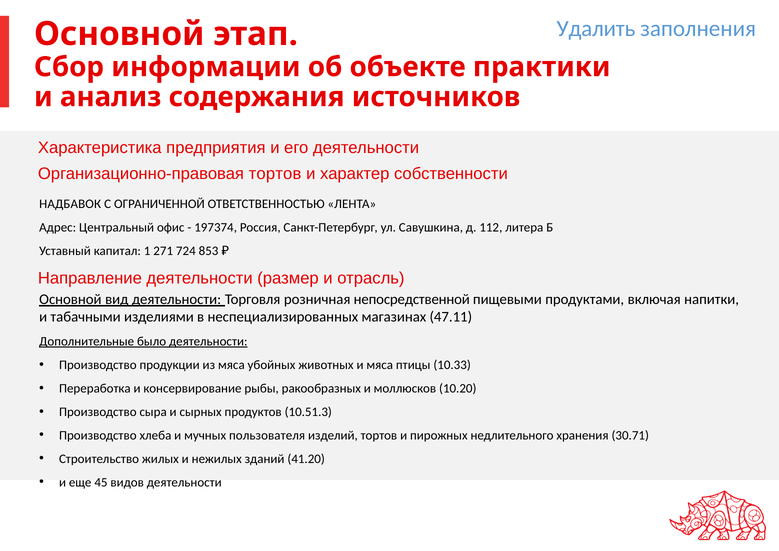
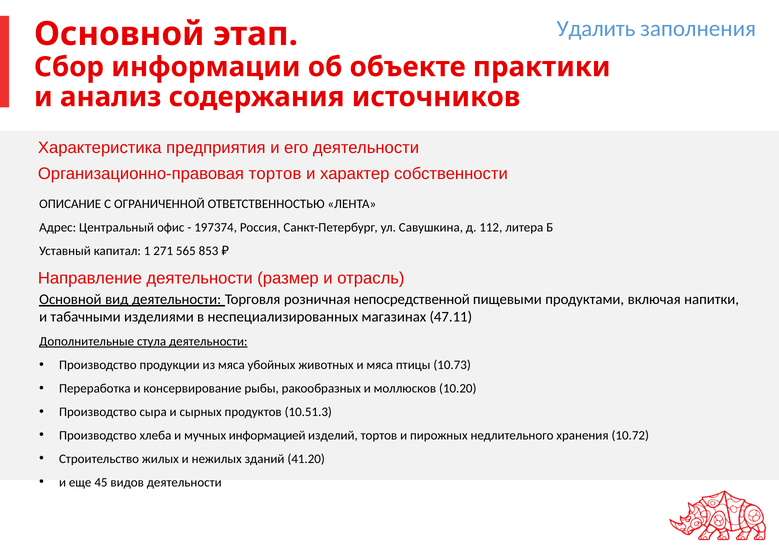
НАДБАВОК: НАДБАВОК -> ОПИСАНИЕ
724: 724 -> 565
было: было -> стула
10.33: 10.33 -> 10.73
пользователя: пользователя -> информацией
30.71: 30.71 -> 10.72
